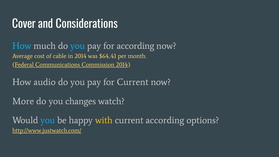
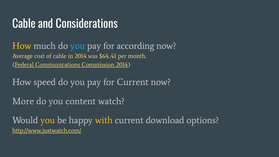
Cover at (24, 24): Cover -> Cable
How at (22, 46) colour: light blue -> yellow
audio: audio -> speed
changes: changes -> content
you at (48, 120) colour: light blue -> yellow
current according: according -> download
